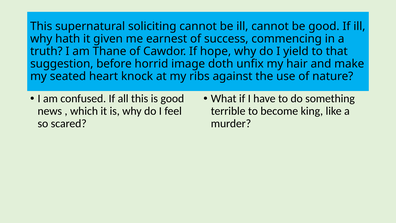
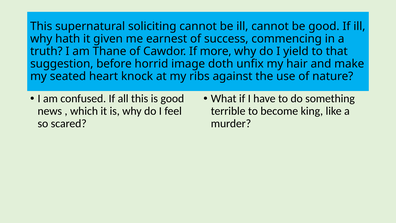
hope: hope -> more
